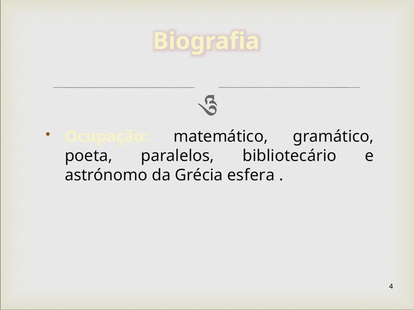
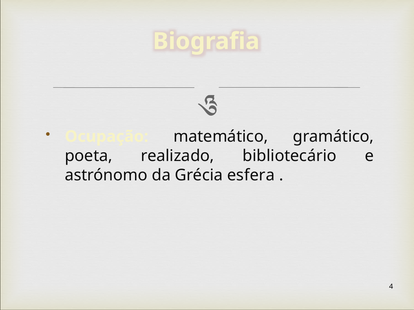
paralelos: paralelos -> realizado
